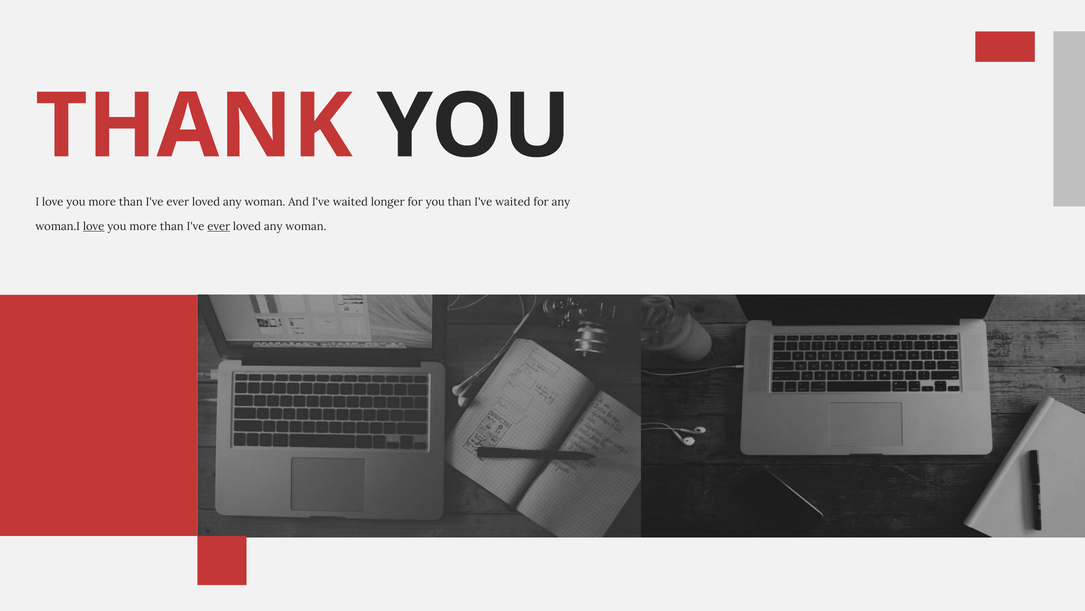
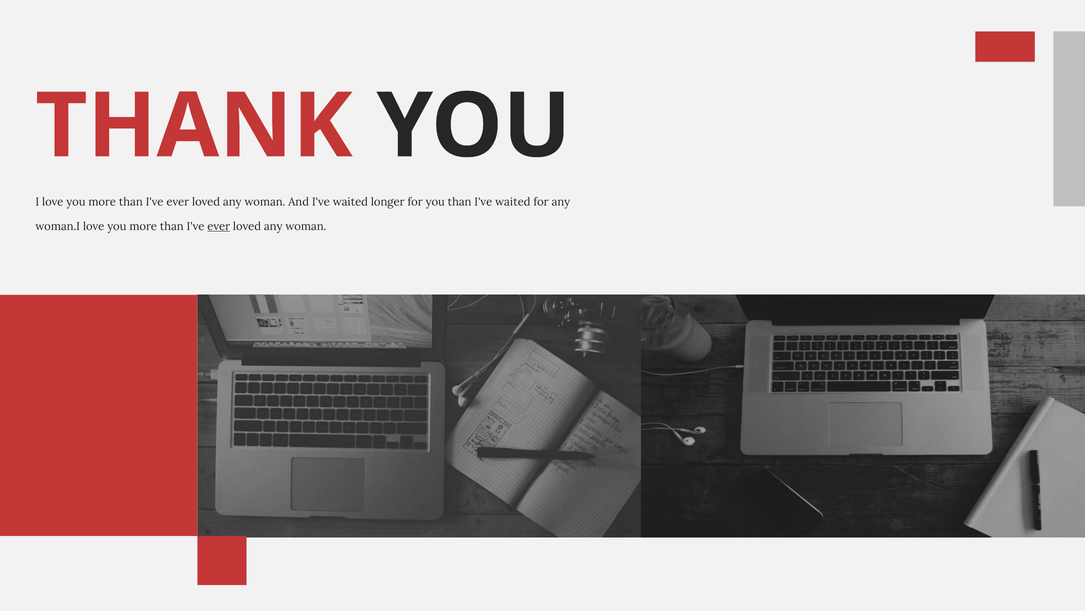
love at (94, 226) underline: present -> none
